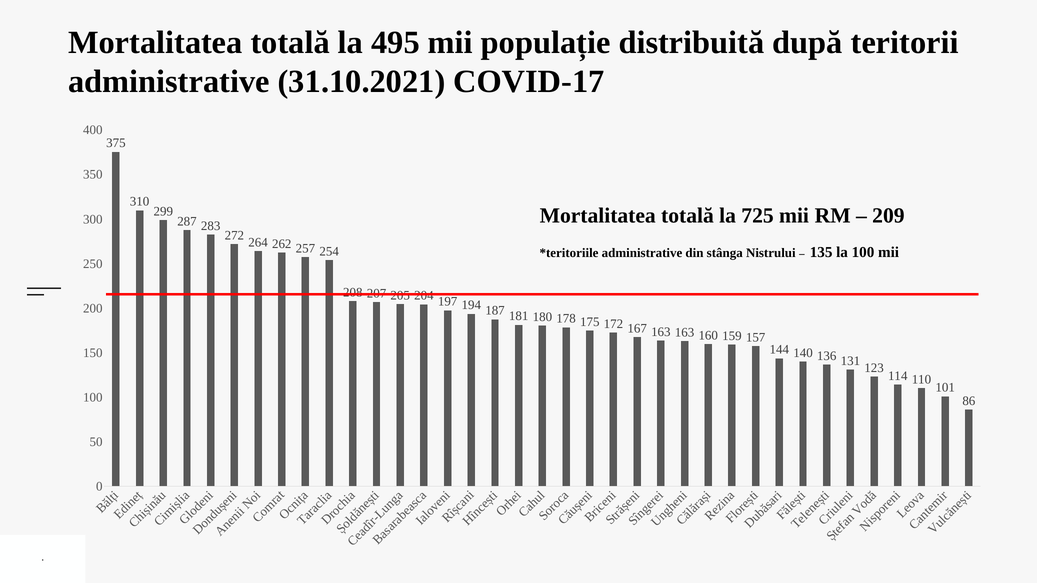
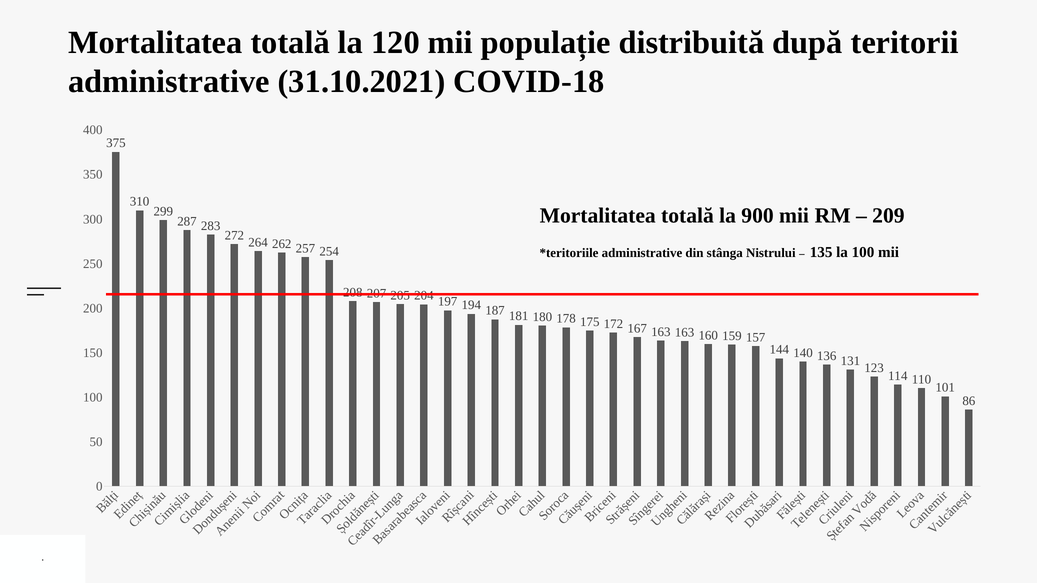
495: 495 -> 120
COVID-17: COVID-17 -> COVID-18
725: 725 -> 900
